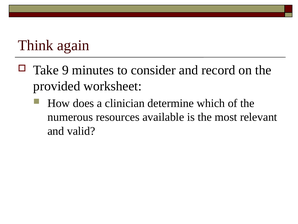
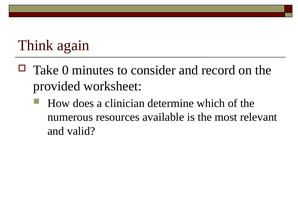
9: 9 -> 0
